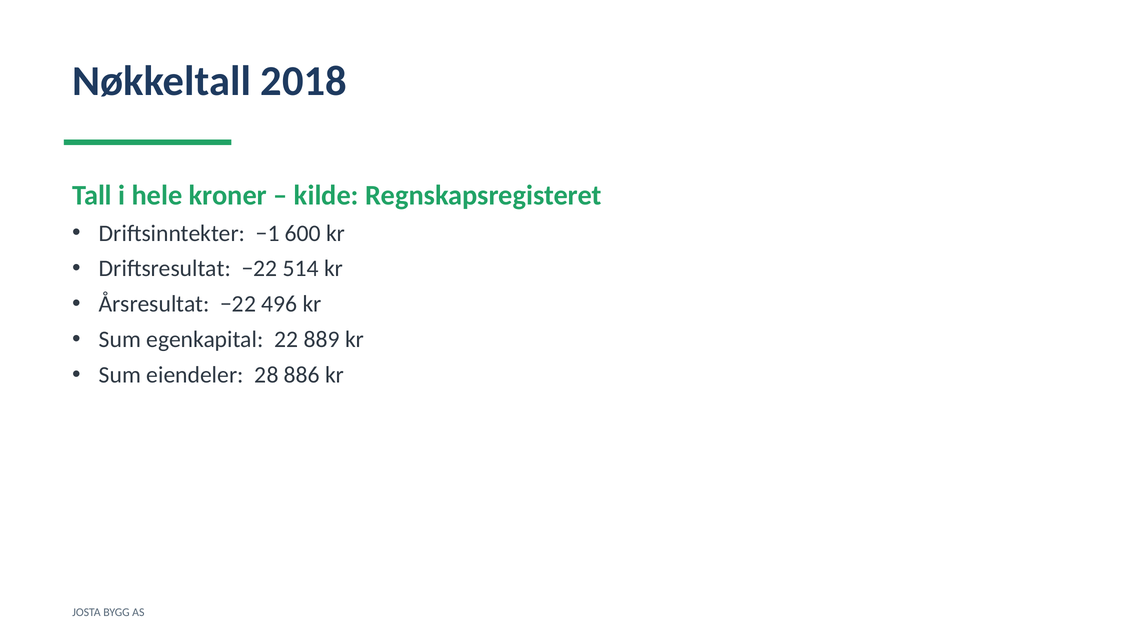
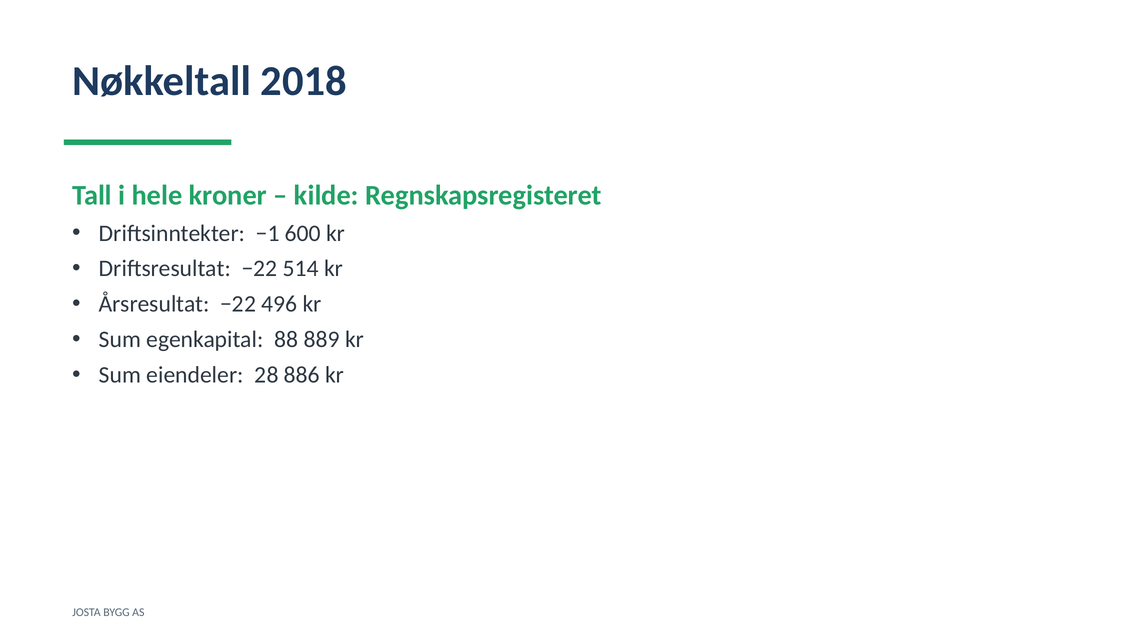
22: 22 -> 88
